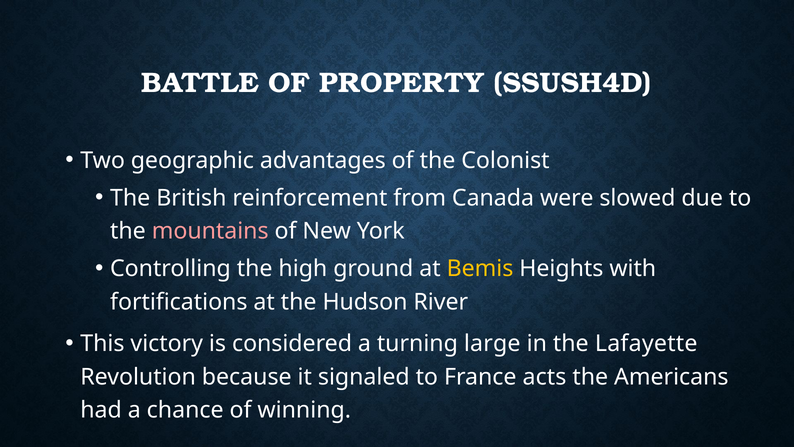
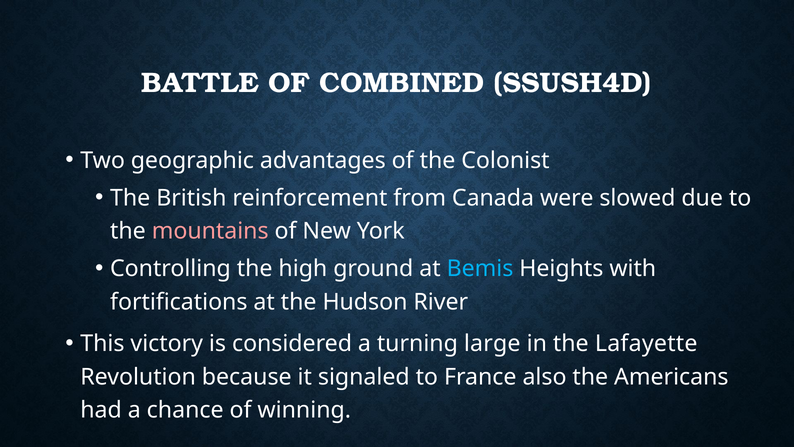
PROPERTY: PROPERTY -> COMBINED
Bemis colour: yellow -> light blue
acts: acts -> also
